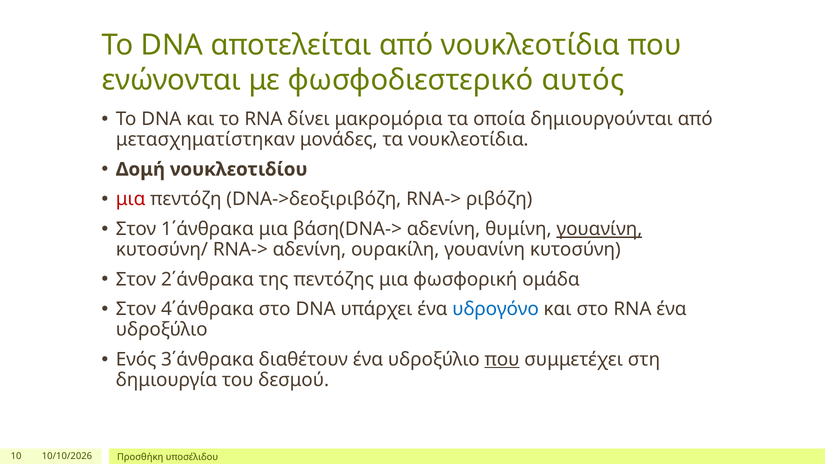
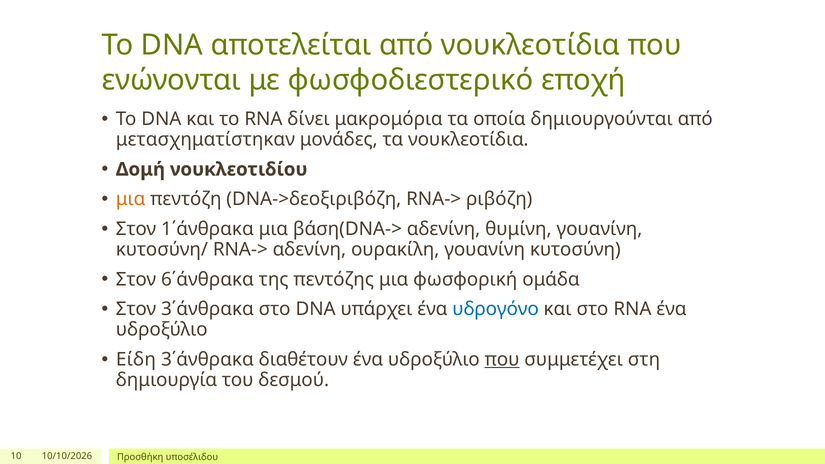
αυτός: αυτός -> εποχή
μια at (131, 199) colour: red -> orange
γουανίνη at (599, 229) underline: present -> none
2΄άνθρακα: 2΄άνθρακα -> 6΄άνθρακα
Στον 4΄άνθρακα: 4΄άνθρακα -> 3΄άνθρακα
Ενός: Ενός -> Είδη
